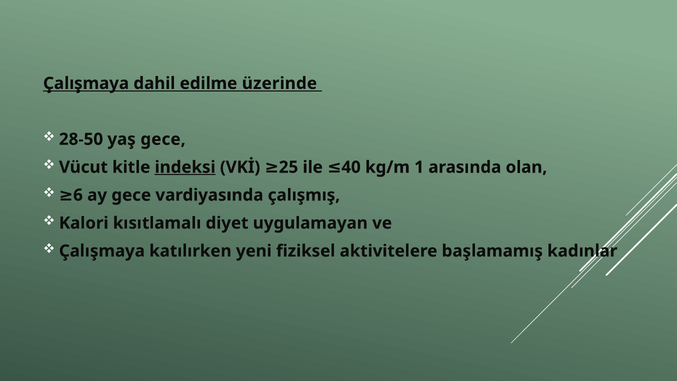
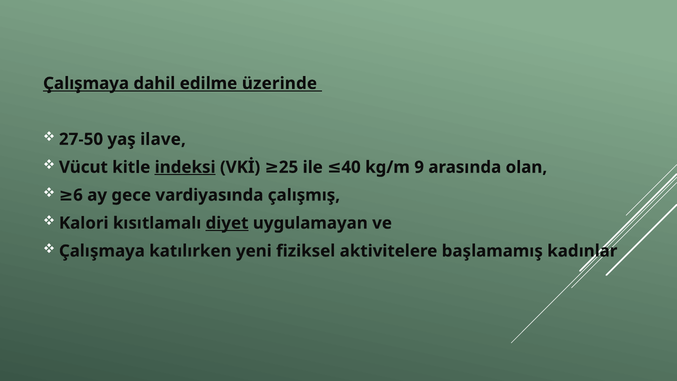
28-50: 28-50 -> 27-50
yaş gece: gece -> ilave
1: 1 -> 9
diyet underline: none -> present
